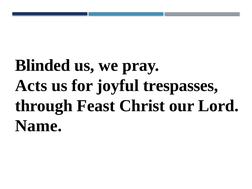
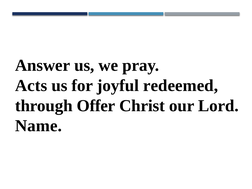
Blinded: Blinded -> Answer
trespasses: trespasses -> redeemed
Feast: Feast -> Offer
